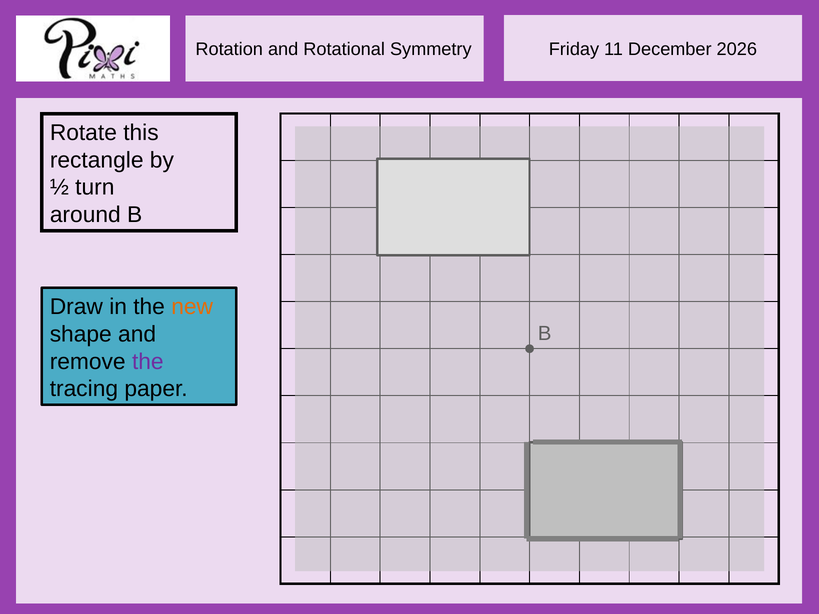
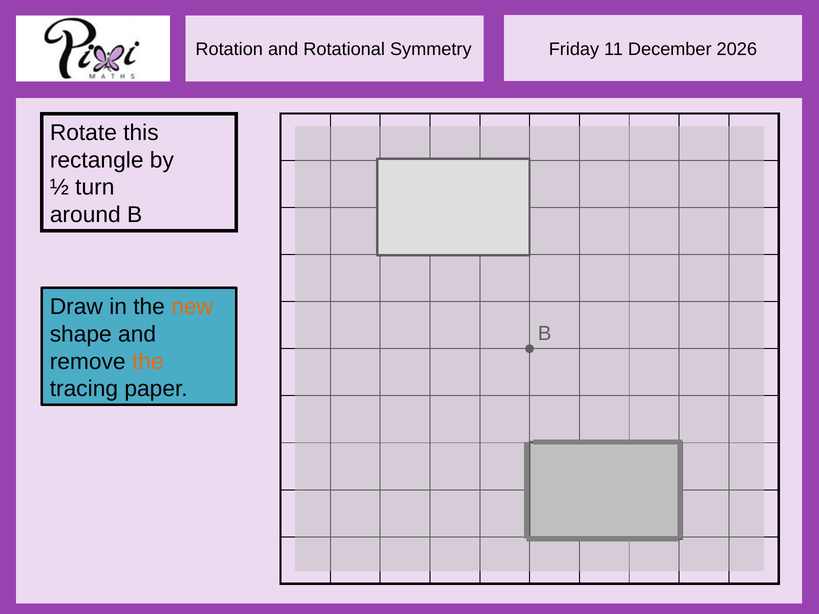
the at (148, 362) colour: purple -> orange
